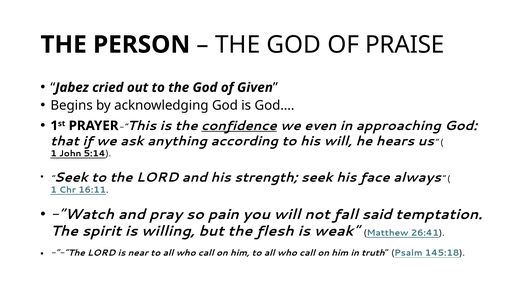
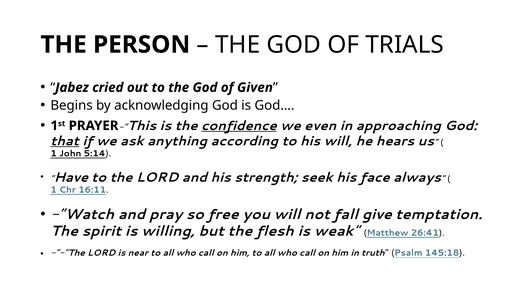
PRAISE: PRAISE -> TRIALS
that underline: none -> present
Seek at (71, 177): Seek -> Have
pain: pain -> free
said: said -> give
